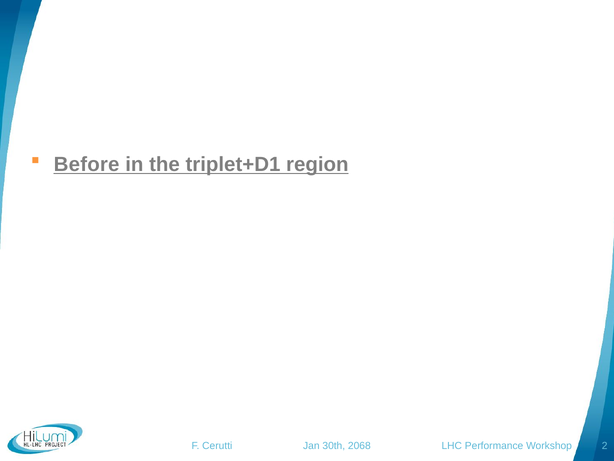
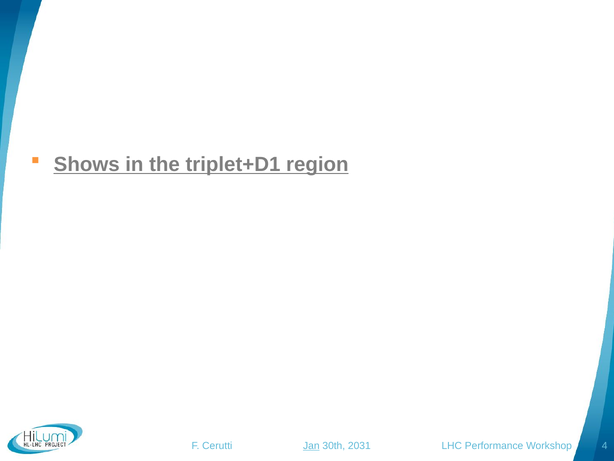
Before: Before -> Shows
Jan underline: none -> present
2068: 2068 -> 2031
2: 2 -> 4
